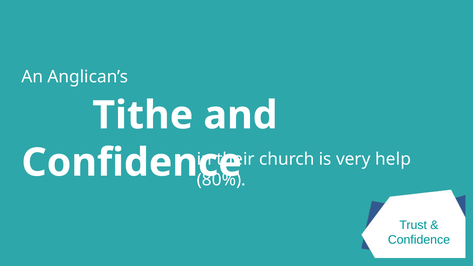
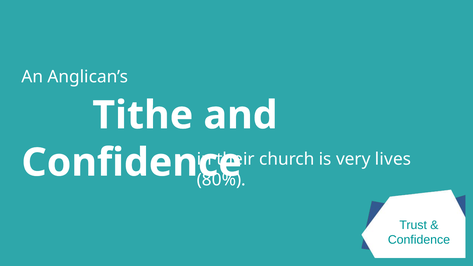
help: help -> lives
